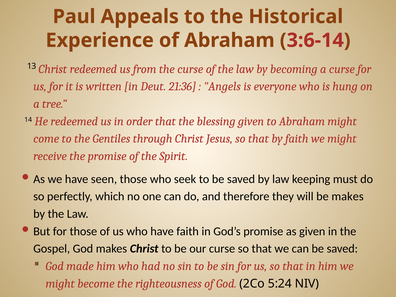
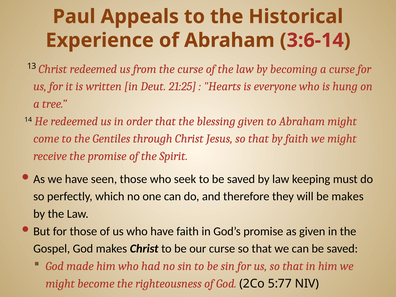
21:36: 21:36 -> 21:25
Angels: Angels -> Hearts
5:24: 5:24 -> 5:77
